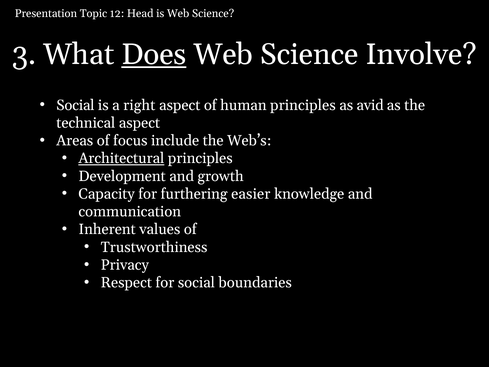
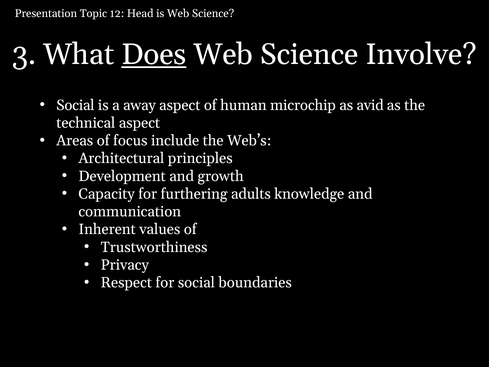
right: right -> away
human principles: principles -> microchip
Architectural underline: present -> none
easier: easier -> adults
